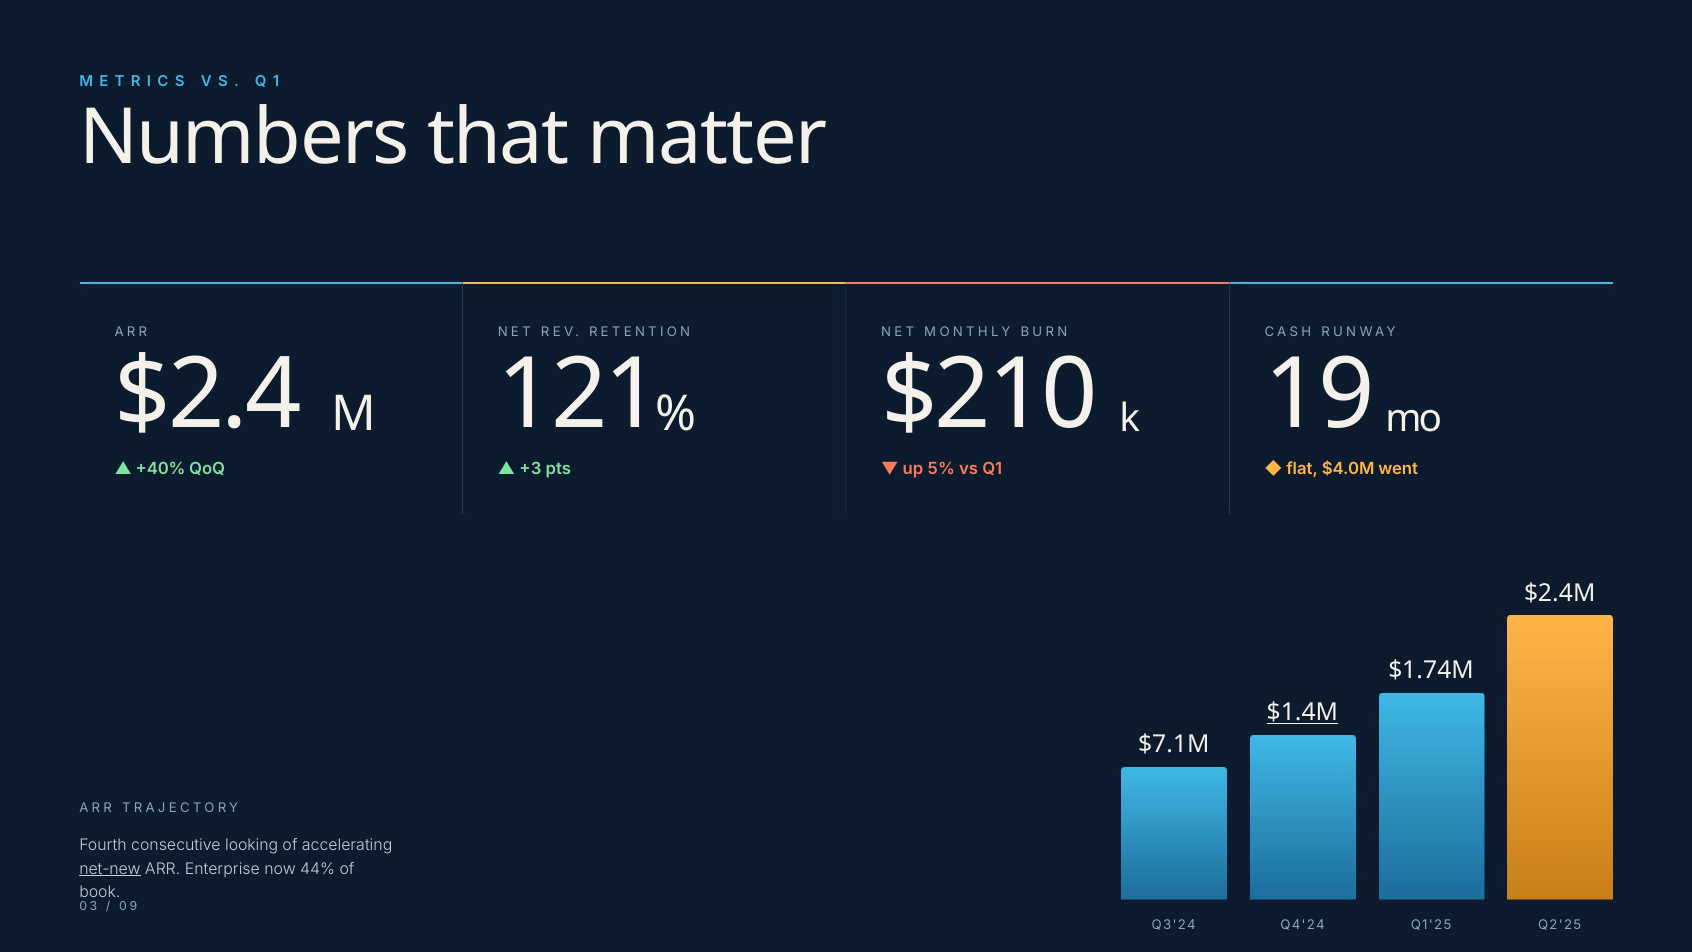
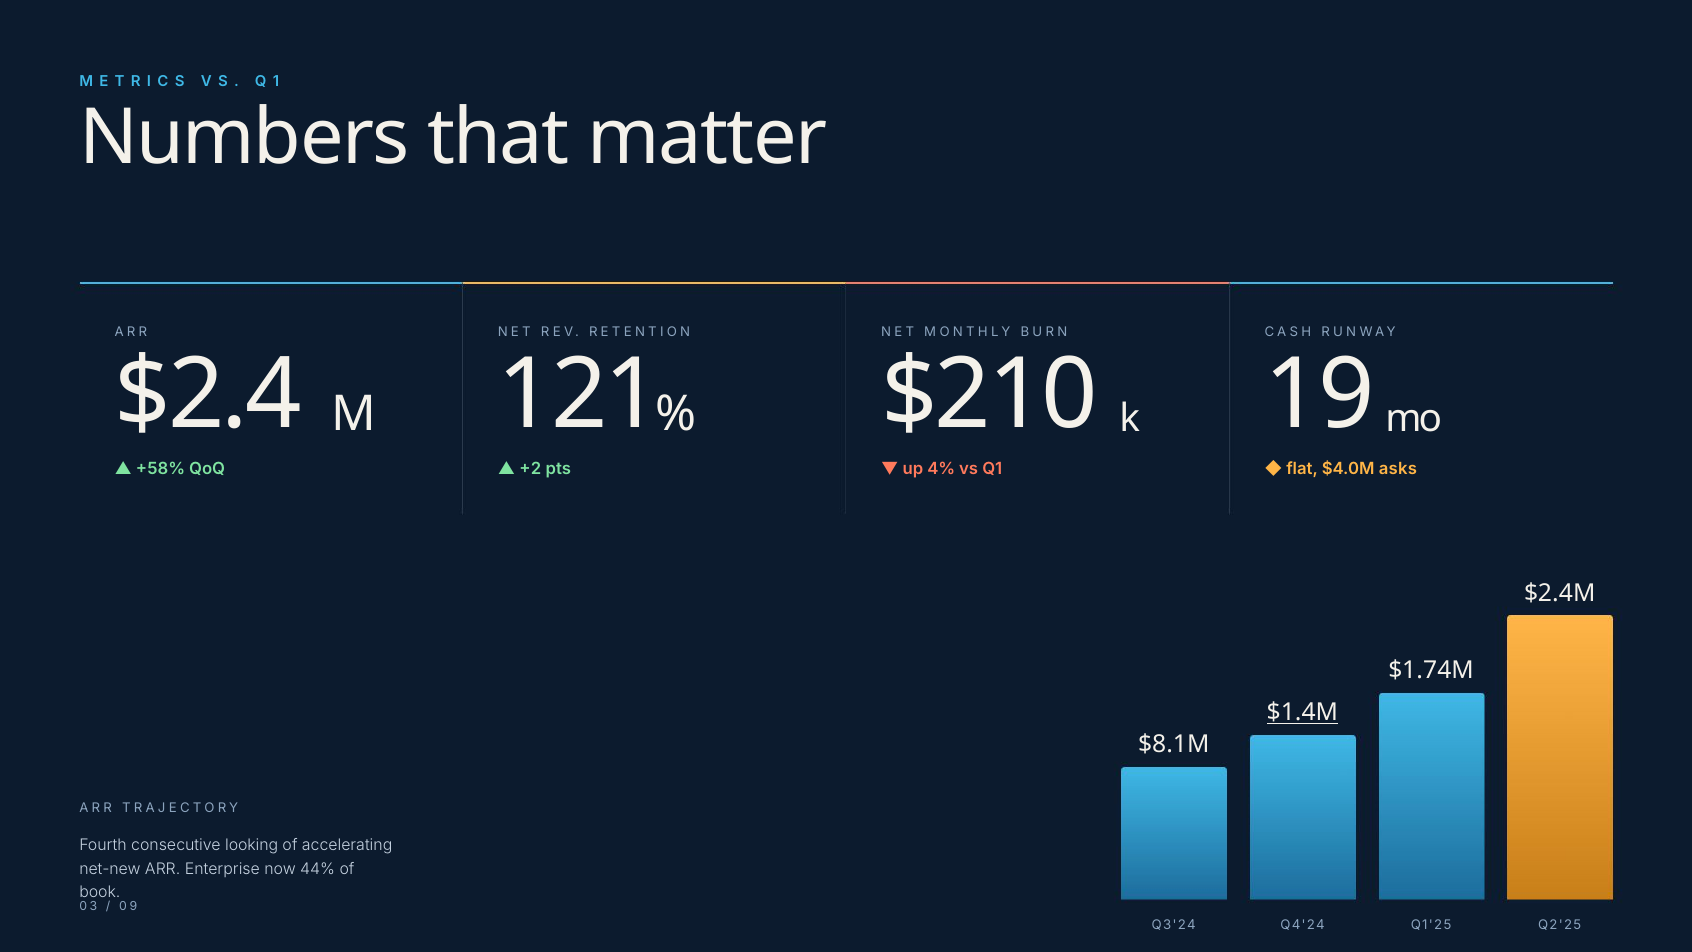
+40%: +40% -> +58%
+3: +3 -> +2
5%: 5% -> 4%
went: went -> asks
$7.1M: $7.1M -> $8.1M
net-new underline: present -> none
